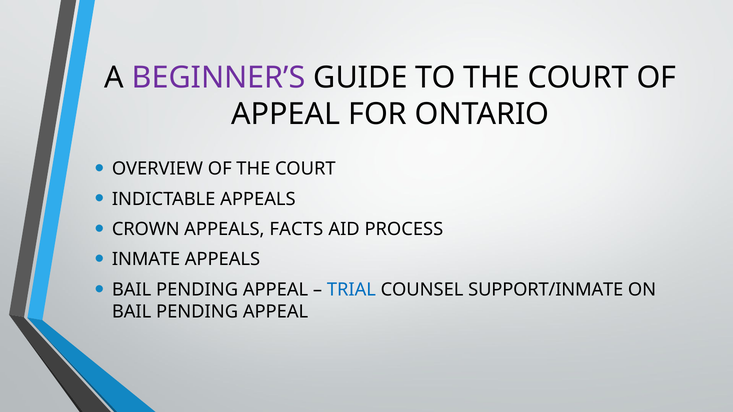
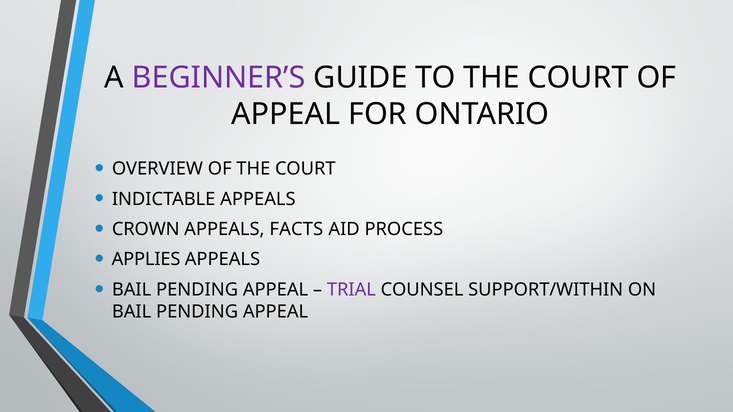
INMATE: INMATE -> APPLIES
TRIAL colour: blue -> purple
SUPPORT/INMATE: SUPPORT/INMATE -> SUPPORT/WITHIN
